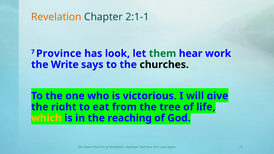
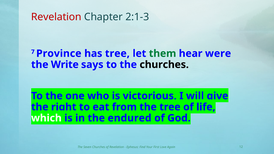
Revelation at (56, 17) colour: orange -> red
2:1-1: 2:1-1 -> 2:1-3
has look: look -> tree
work: work -> were
which colour: yellow -> white
reaching: reaching -> endured
